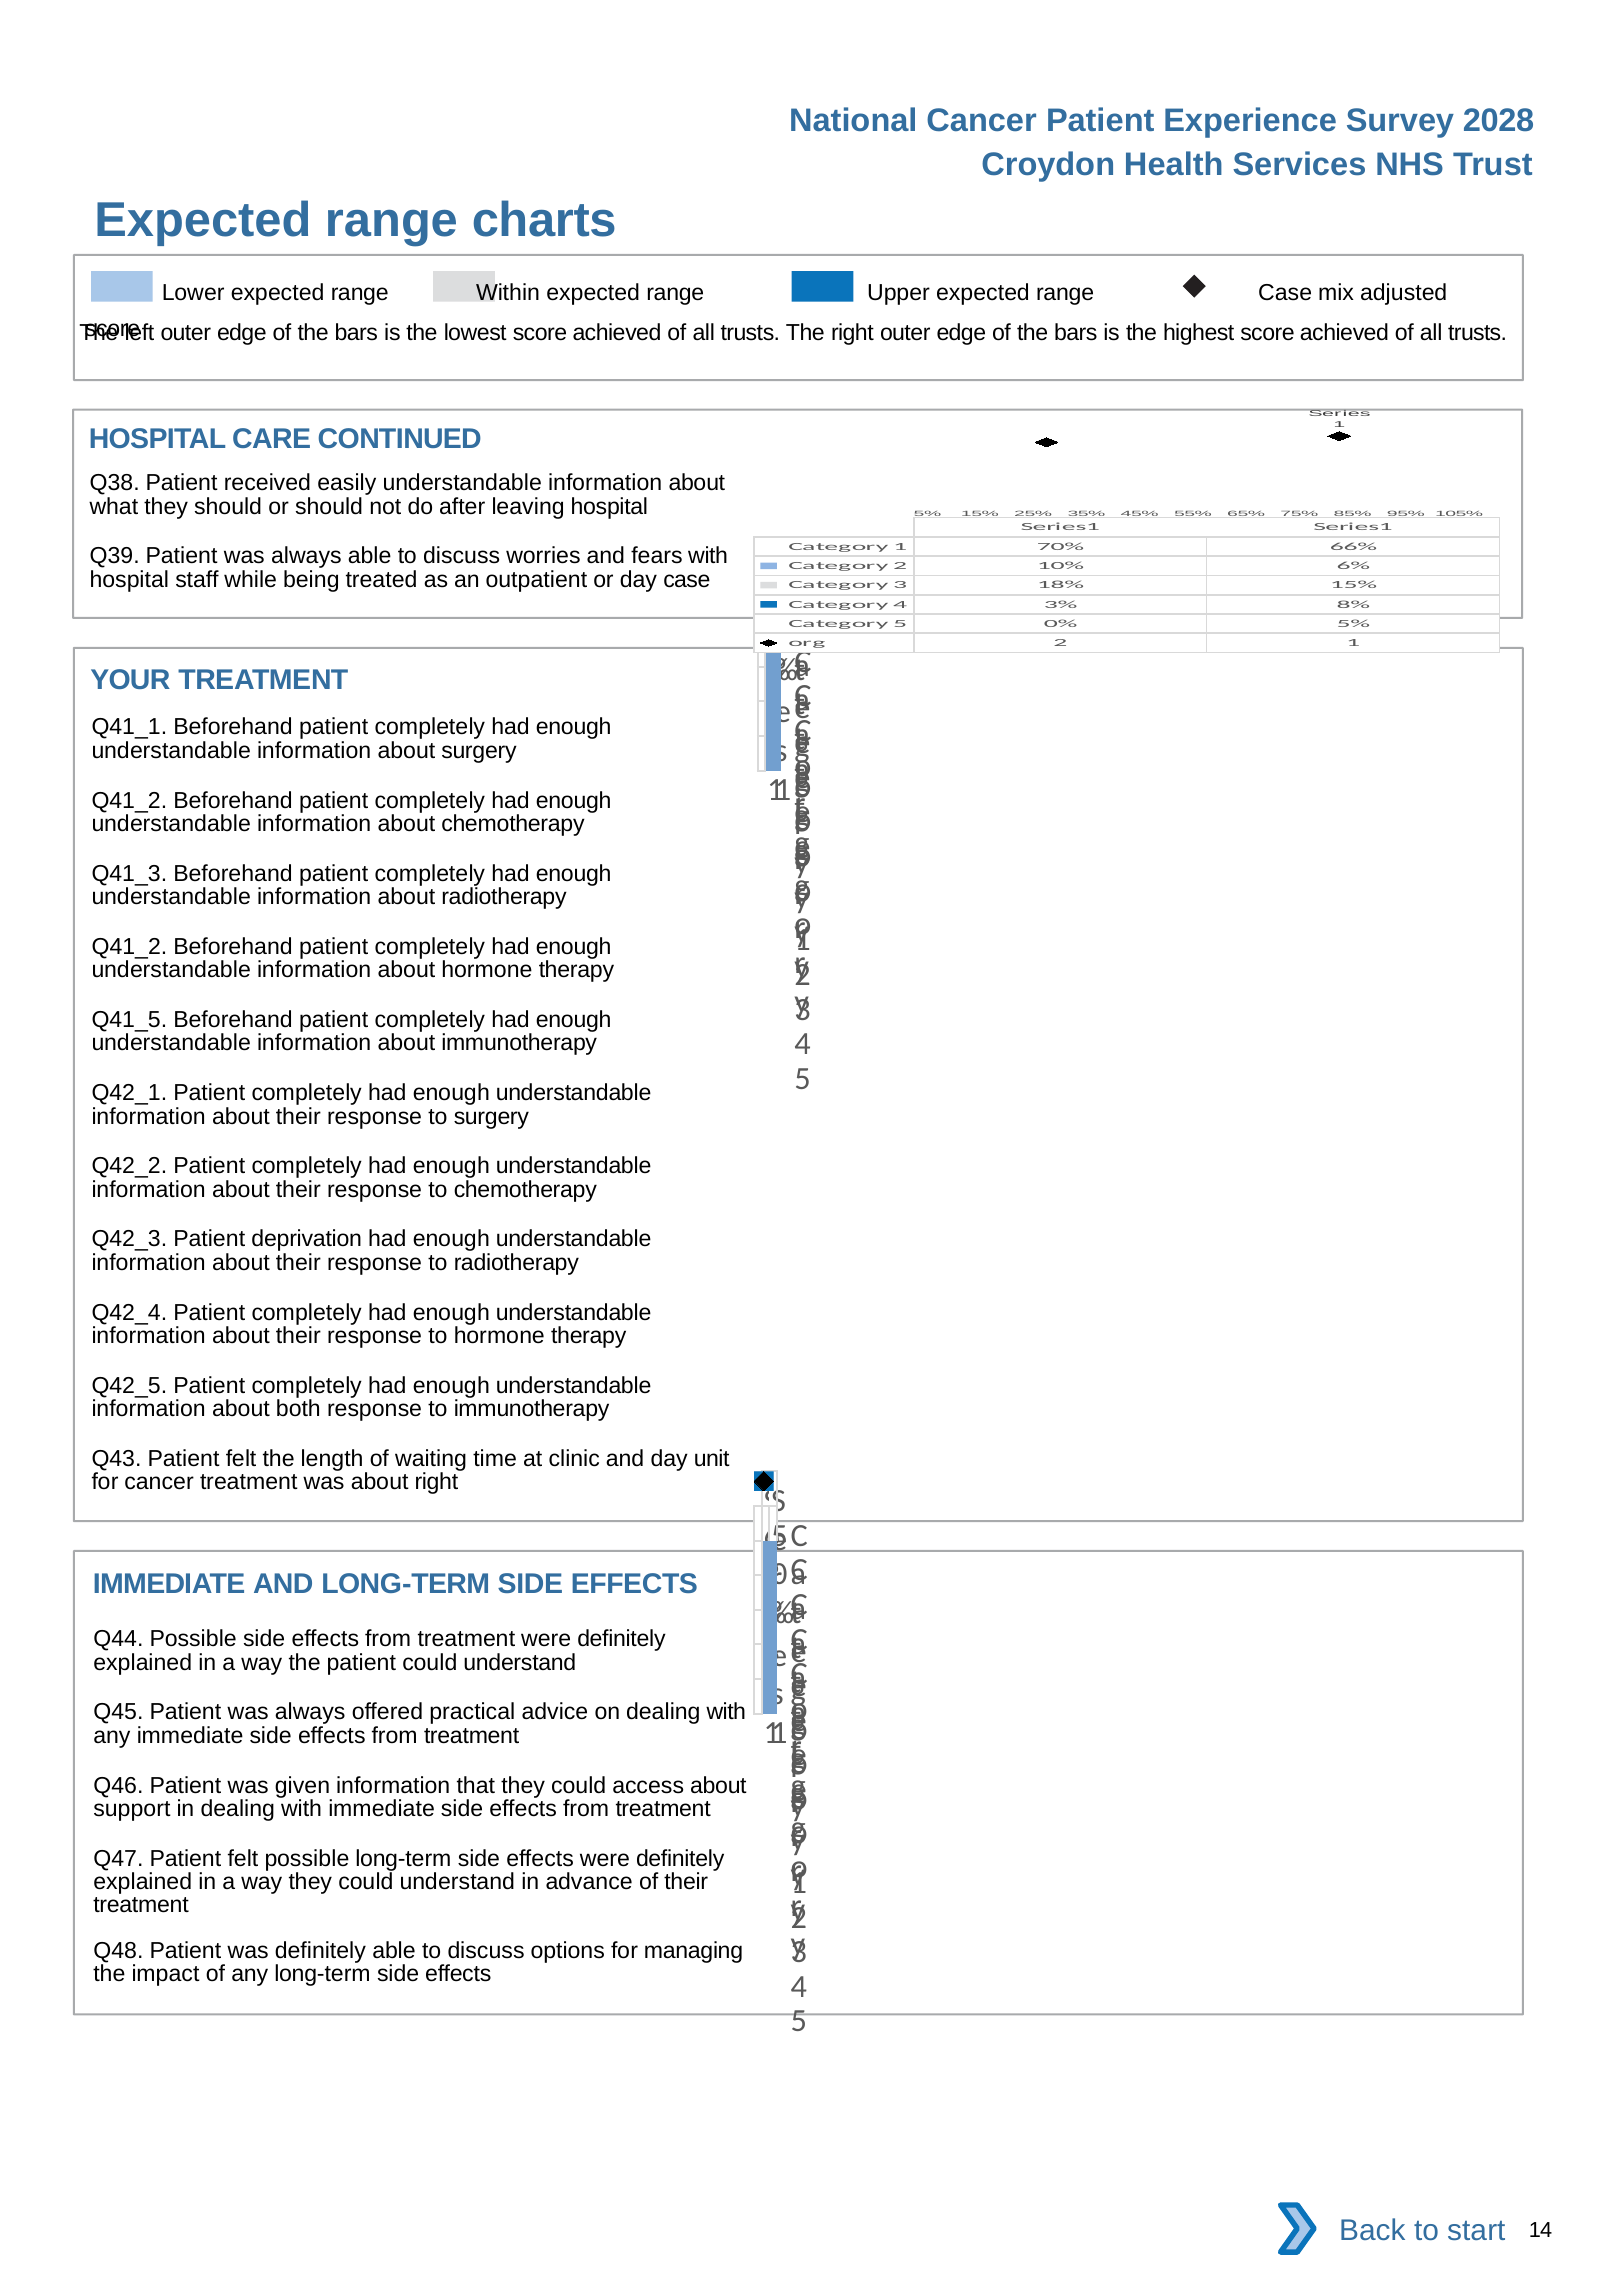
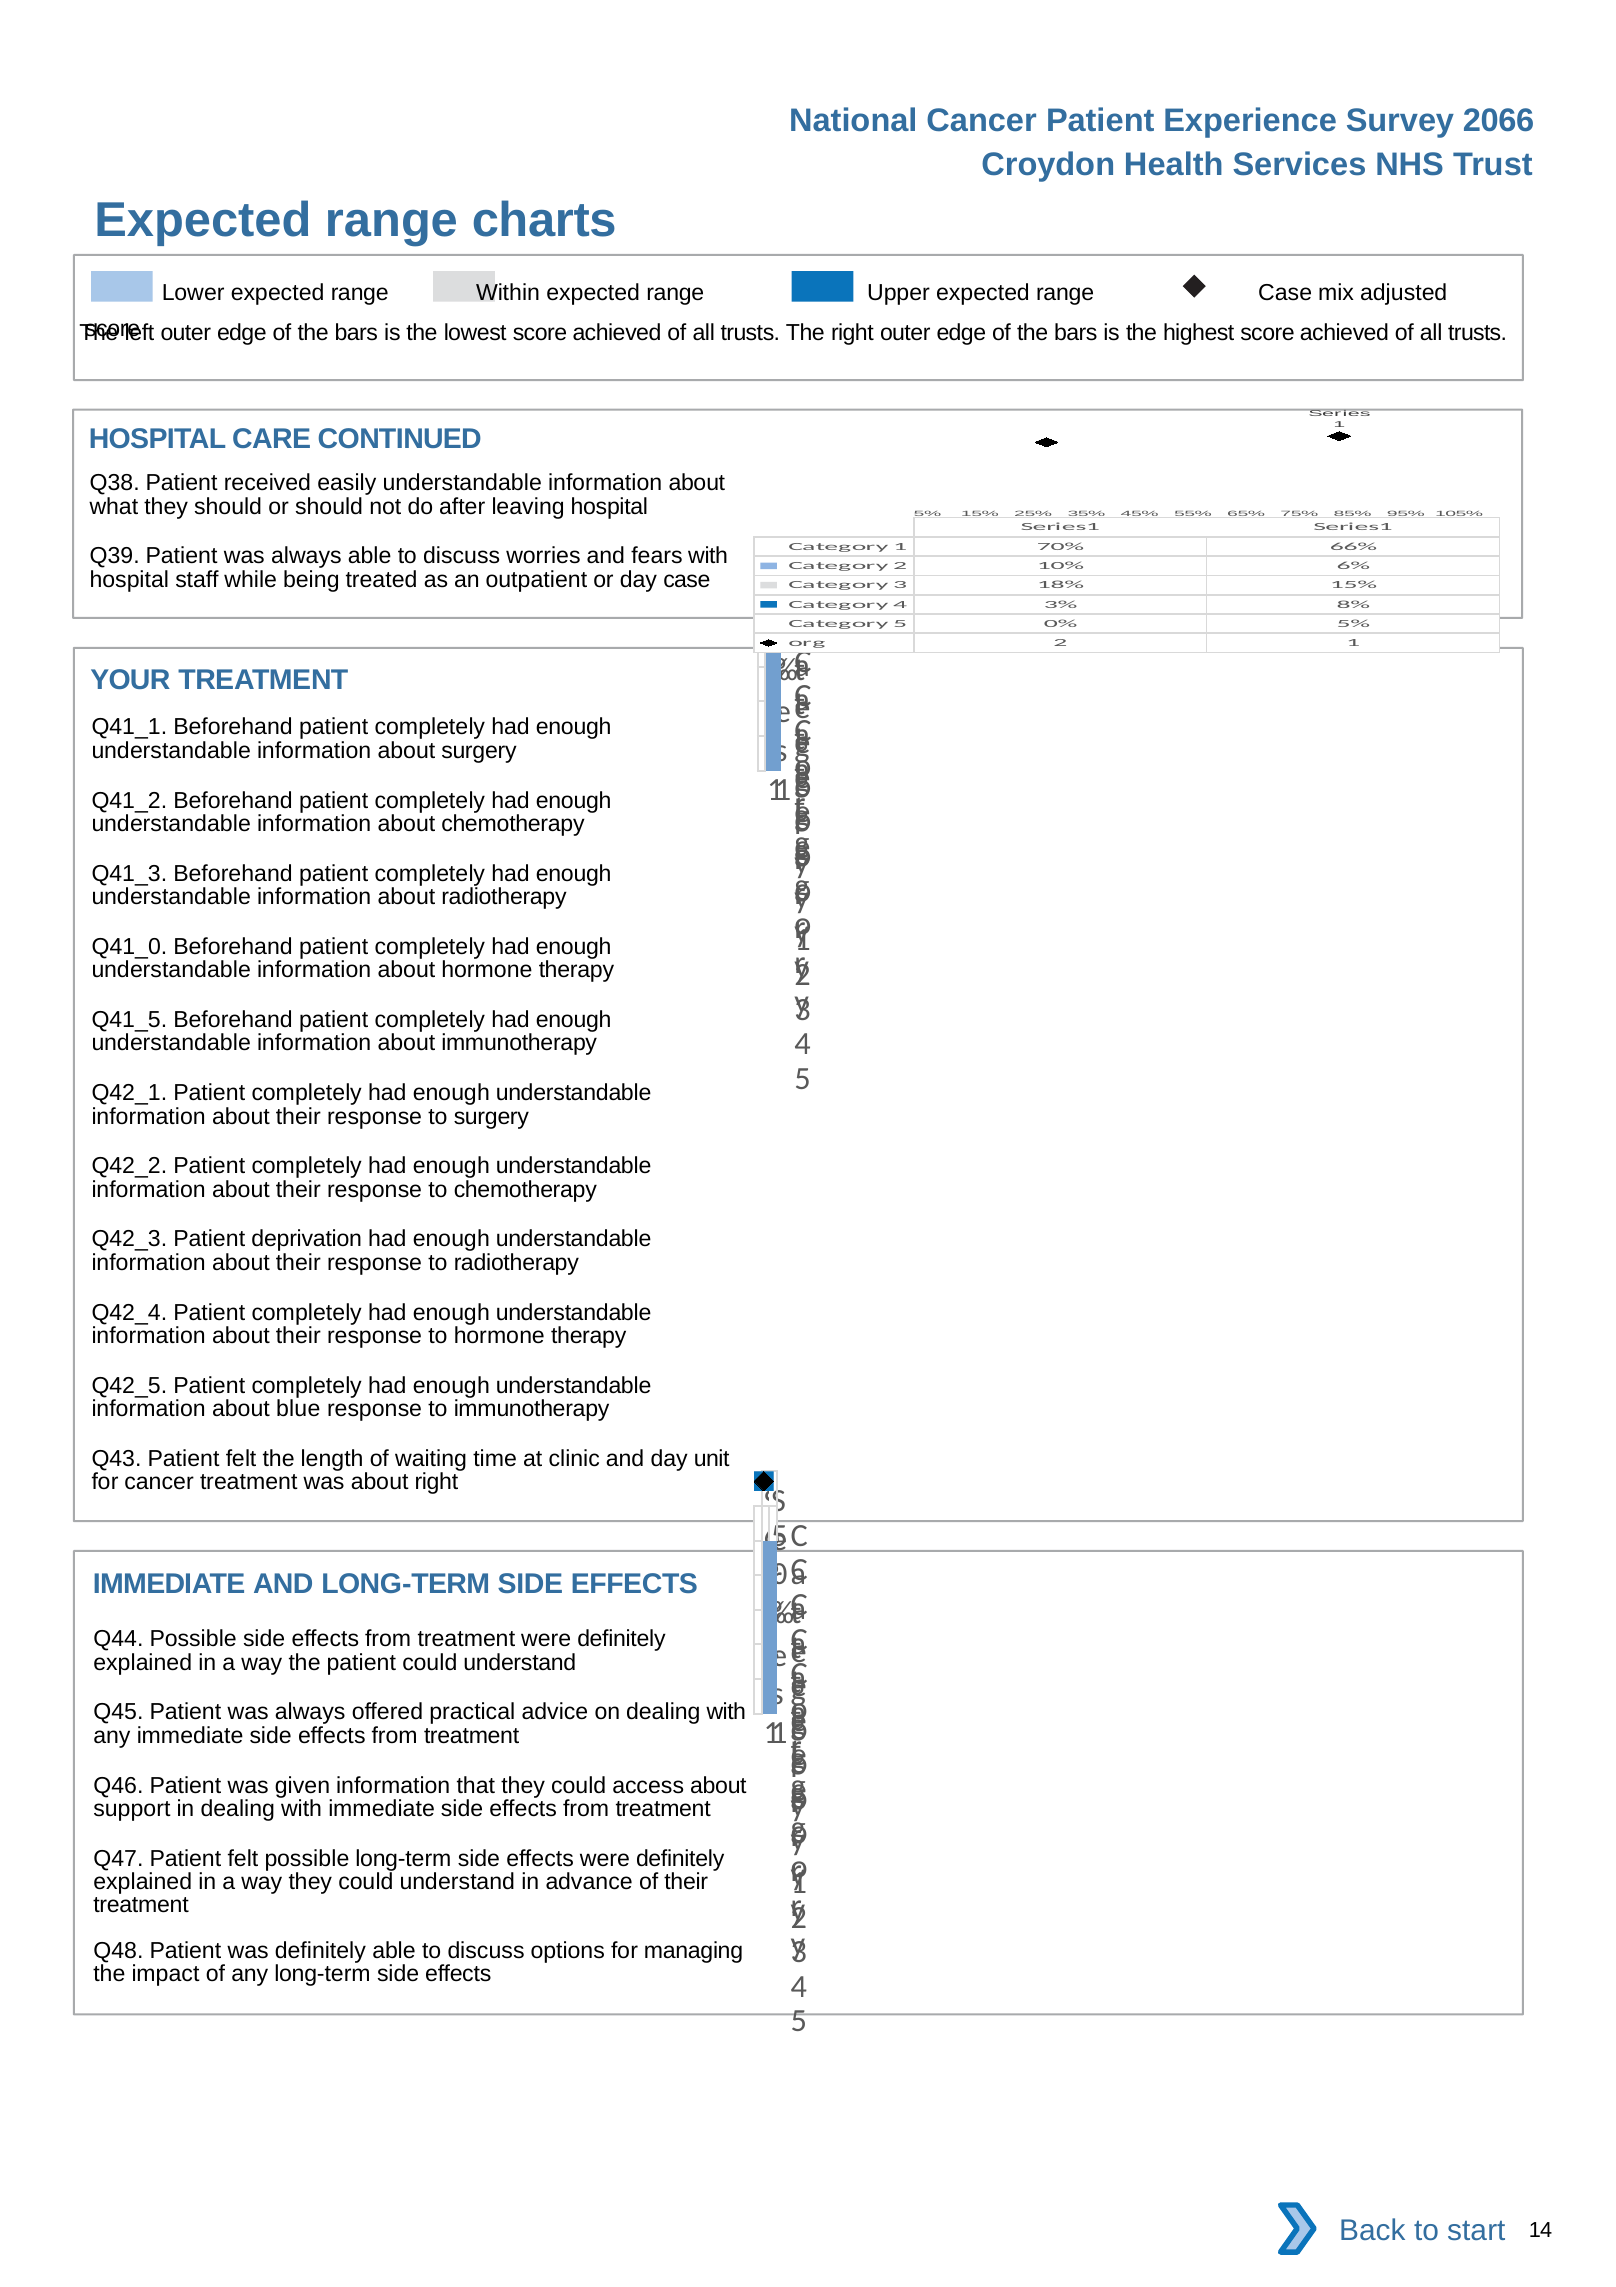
2028: 2028 -> 2066
Q41_2 at (129, 947): Q41_2 -> Q41_0
both: both -> blue
